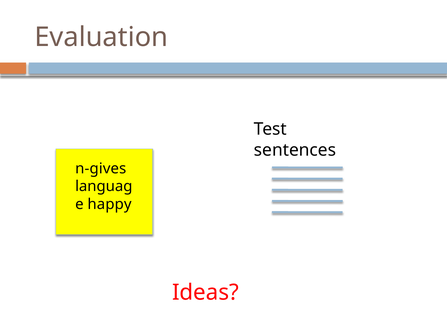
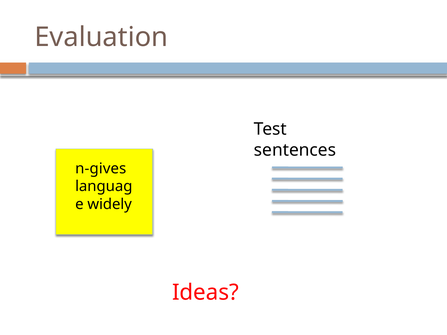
happy: happy -> widely
